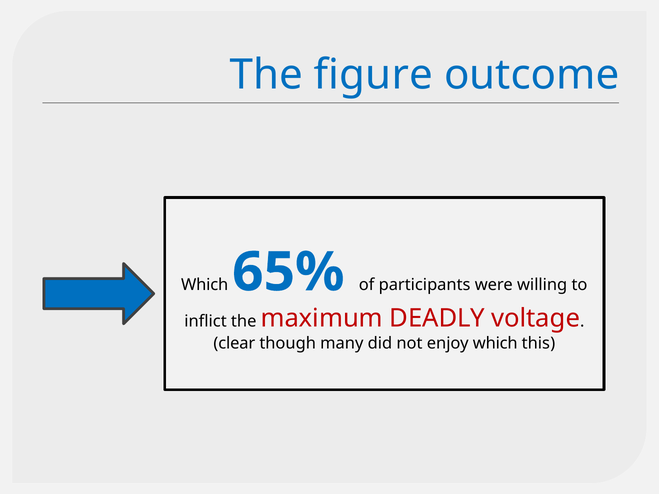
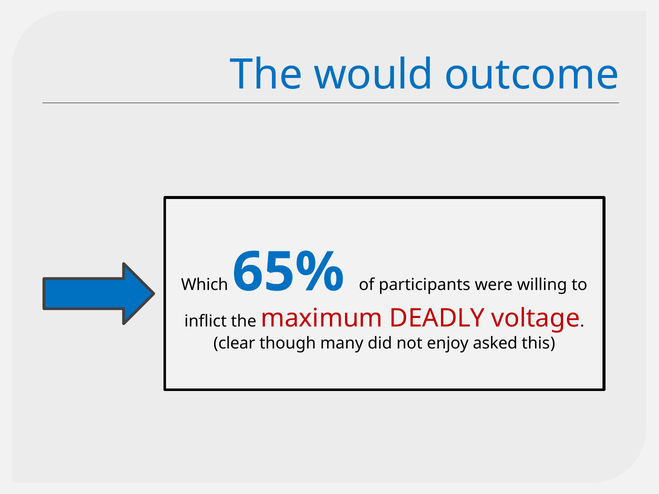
figure: figure -> would
enjoy which: which -> asked
